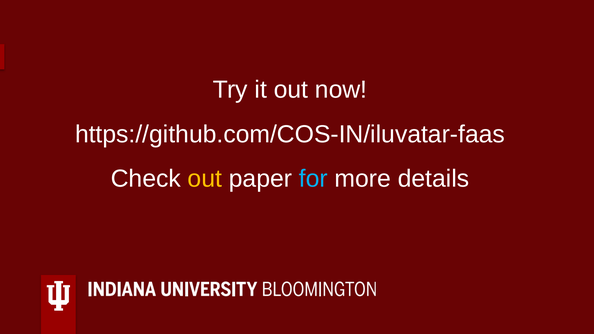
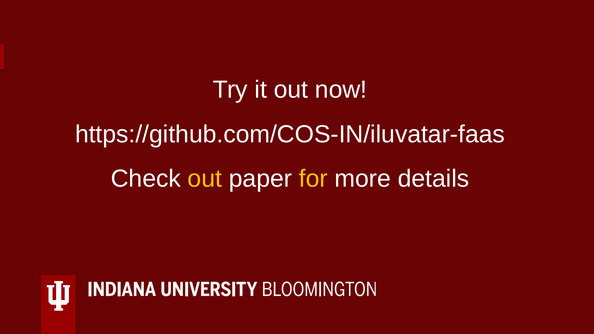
for colour: light blue -> yellow
